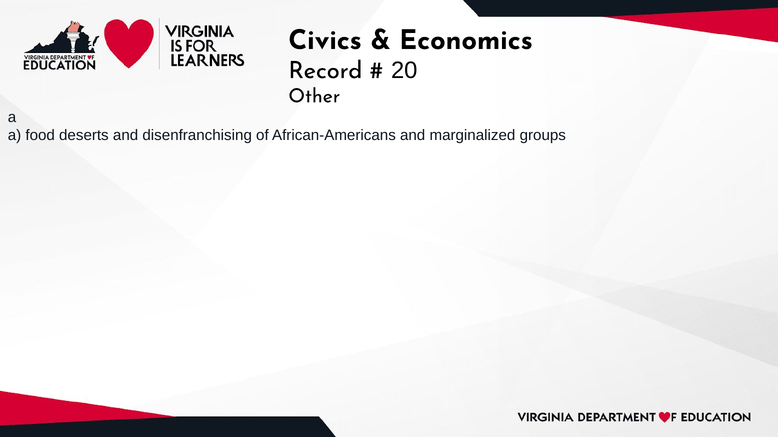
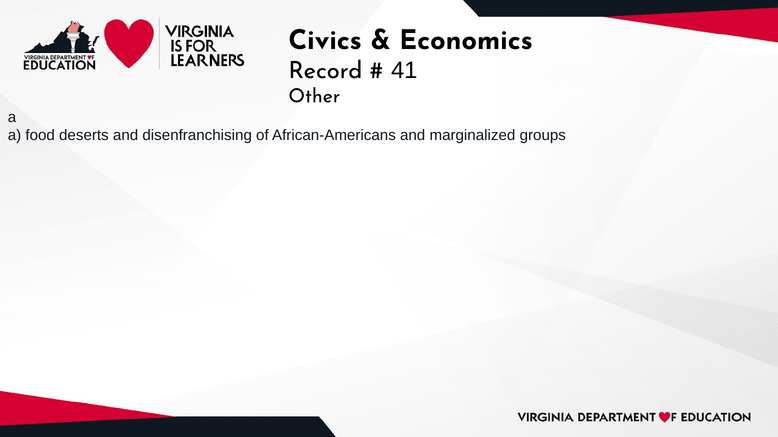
20: 20 -> 41
